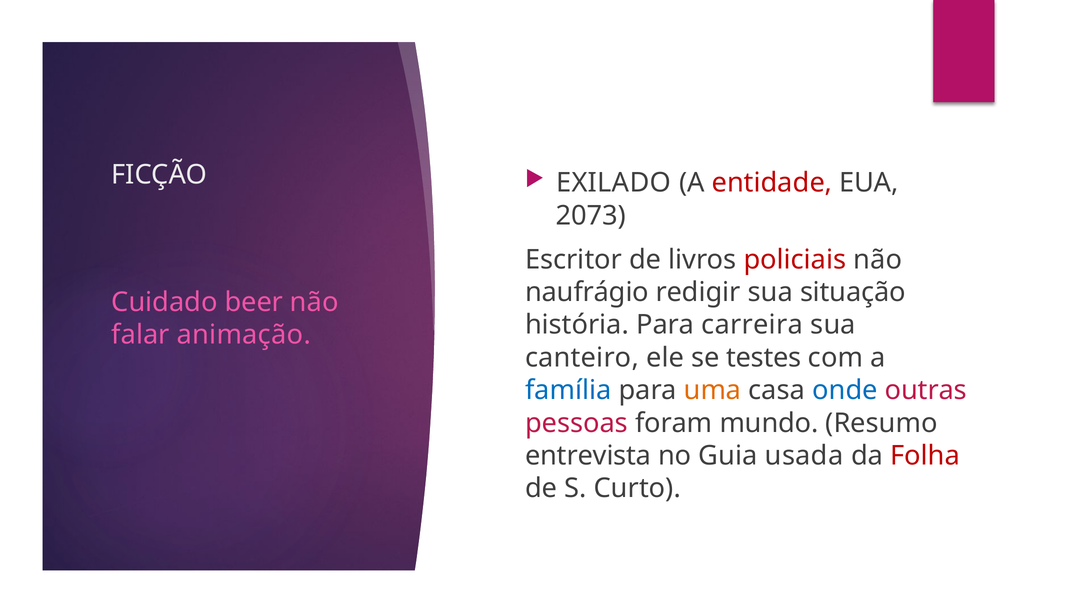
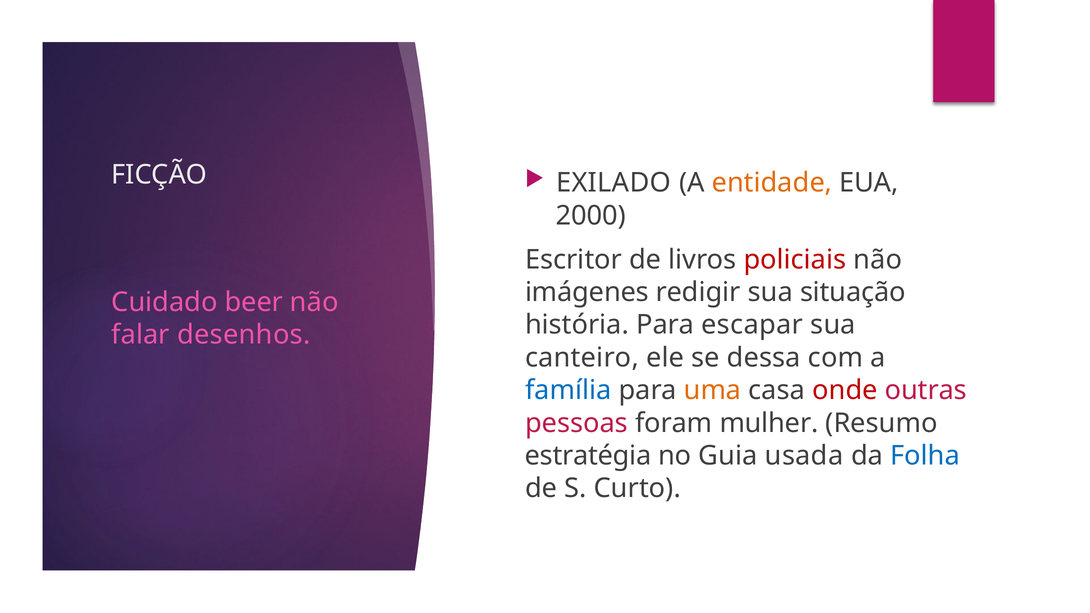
entidade colour: red -> orange
2073: 2073 -> 2000
naufrágio: naufrágio -> imágenes
carreira: carreira -> escapar
animação: animação -> desenhos
testes: testes -> dessa
onde colour: blue -> red
mundo: mundo -> mulher
entrevista: entrevista -> estratégia
Folha colour: red -> blue
